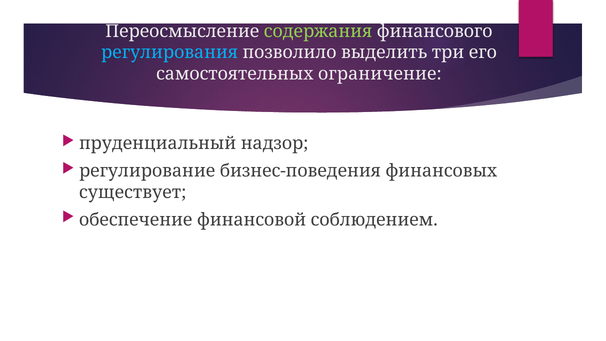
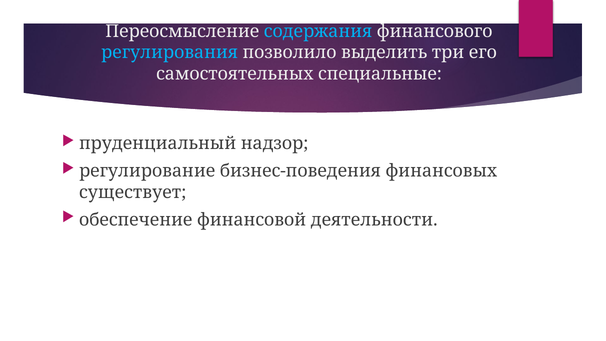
содержания colour: light green -> light blue
ограничение: ограничение -> специальные
соблюдением: соблюдением -> деятельности
